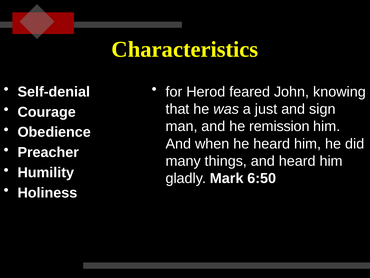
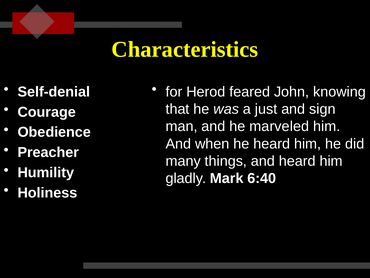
remission: remission -> marveled
6:50: 6:50 -> 6:40
